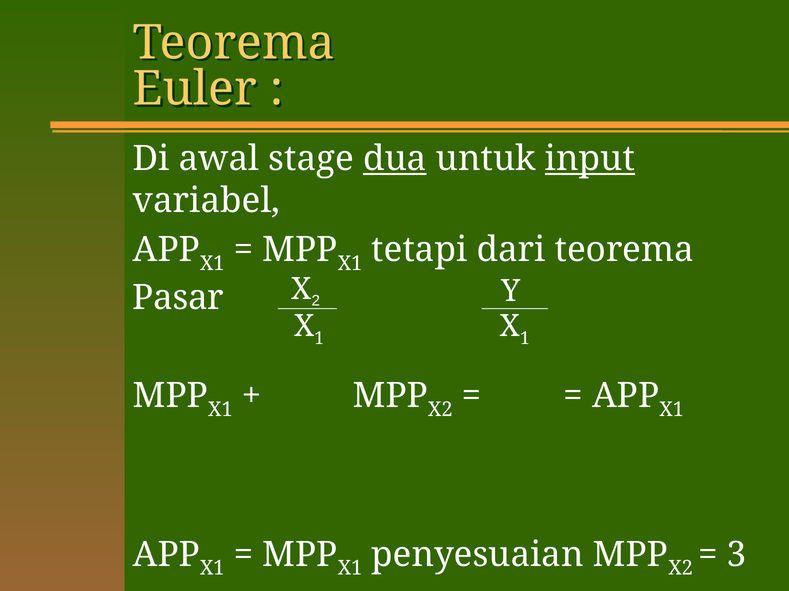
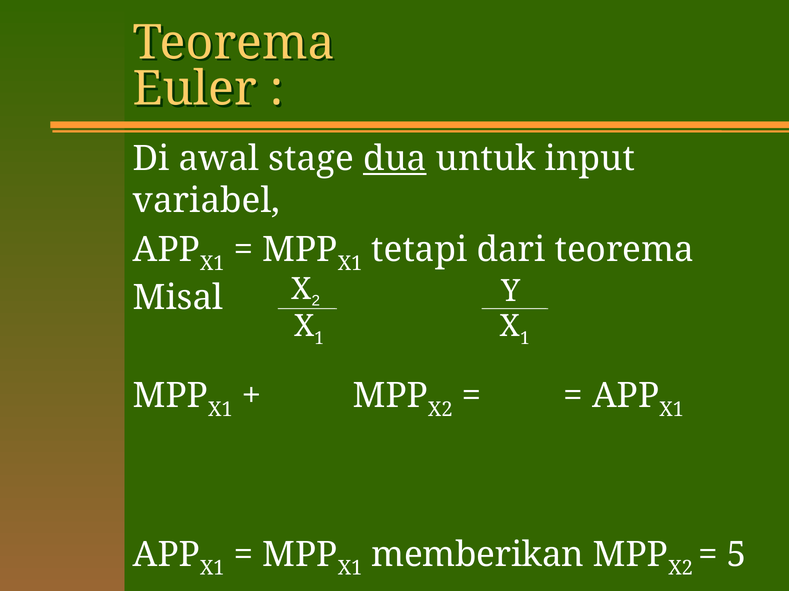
input underline: present -> none
Pasar: Pasar -> Misal
penyesuaian: penyesuaian -> memberikan
3: 3 -> 5
